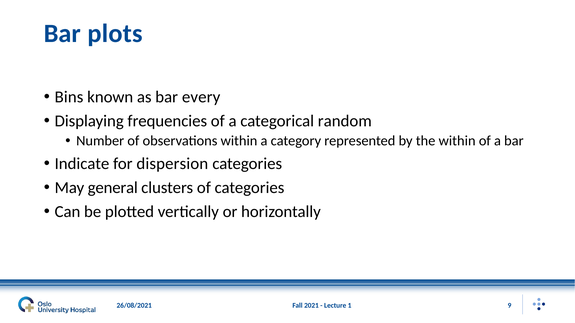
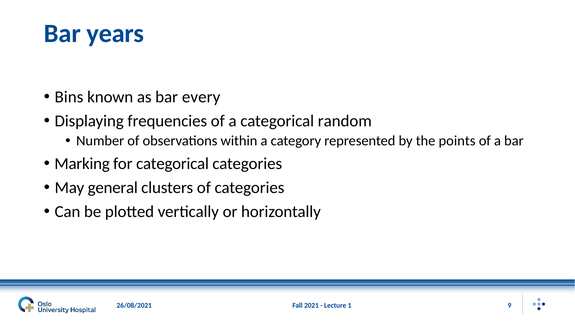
plots: plots -> years
the within: within -> points
Indicate: Indicate -> Marking
for dispersion: dispersion -> categorical
